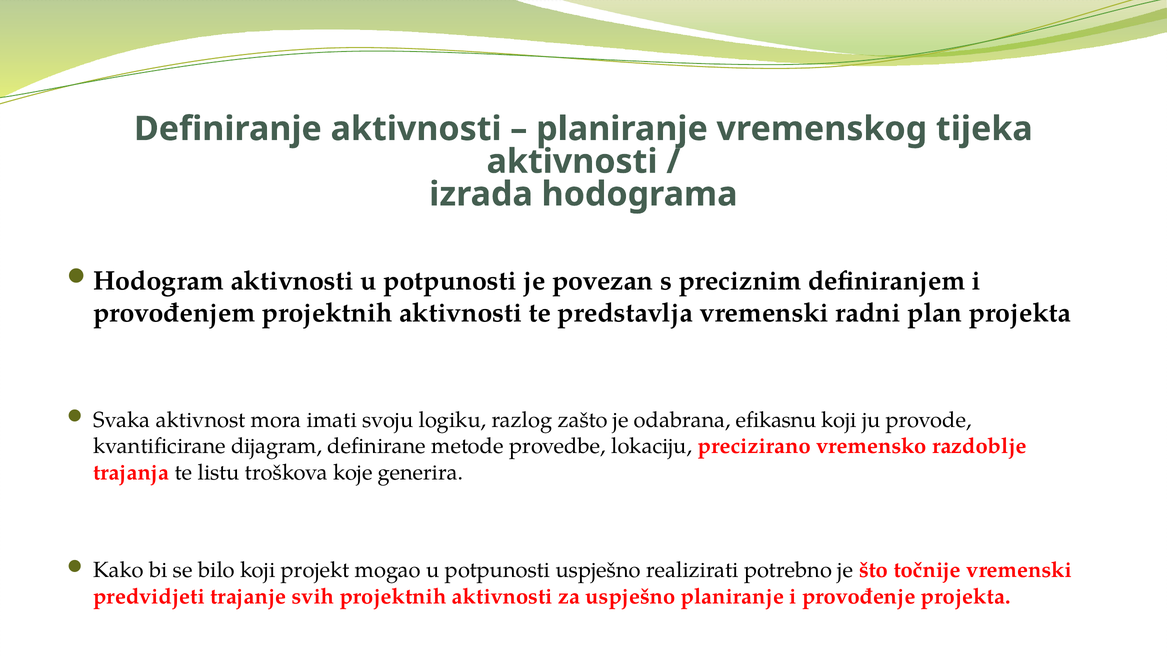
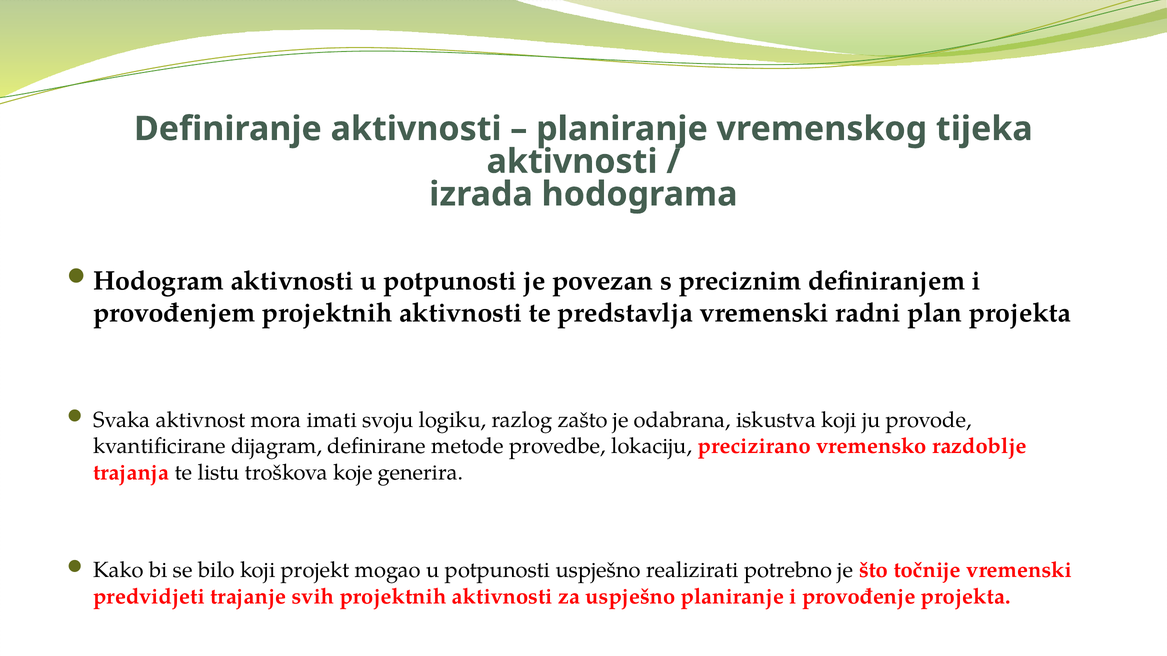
efikasnu: efikasnu -> iskustva
